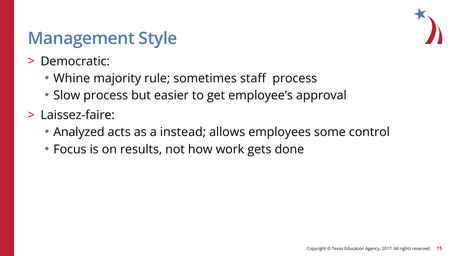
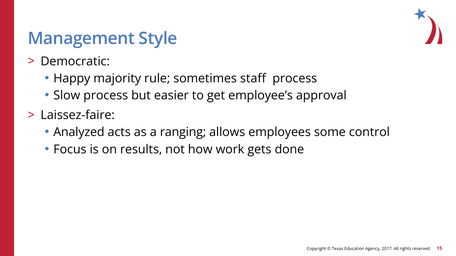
Whine: Whine -> Happy
instead: instead -> ranging
